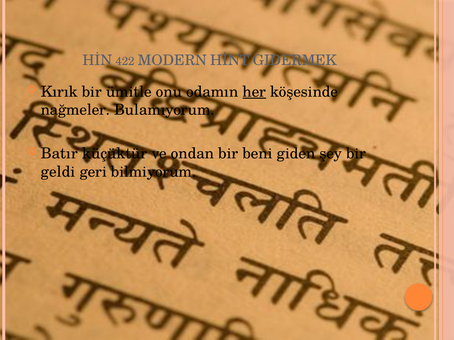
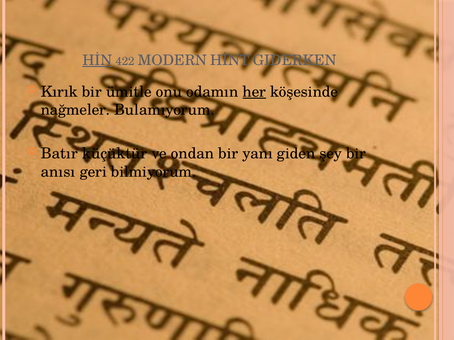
HİN underline: none -> present
GIDERMEK: GIDERMEK -> GIDERKEN
beni: beni -> yanı
geldi: geldi -> anısı
